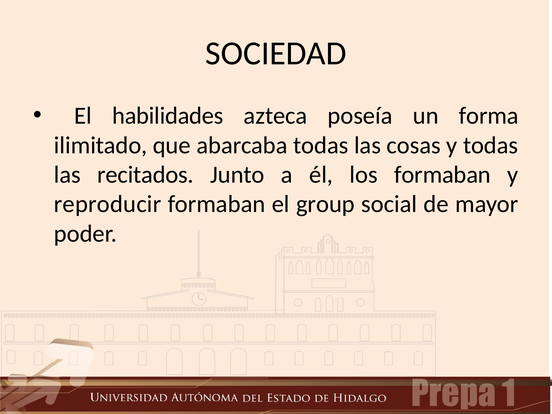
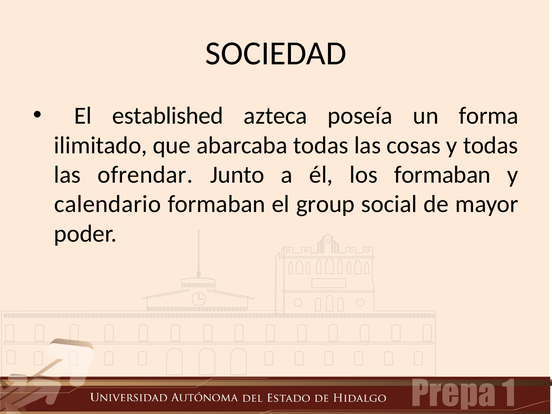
habilidades: habilidades -> established
recitados: recitados -> ofrendar
reproducir: reproducir -> calendario
